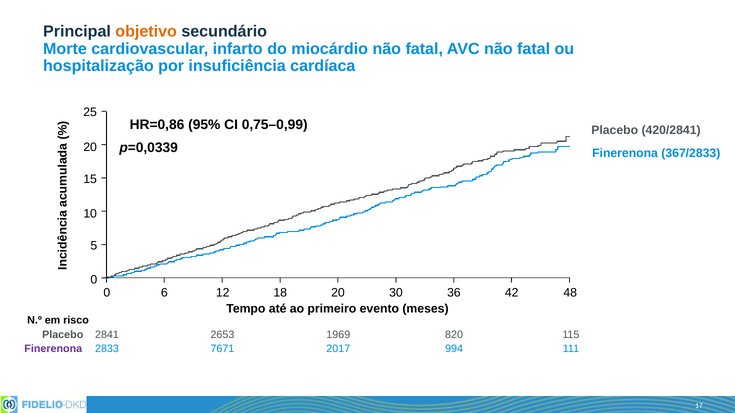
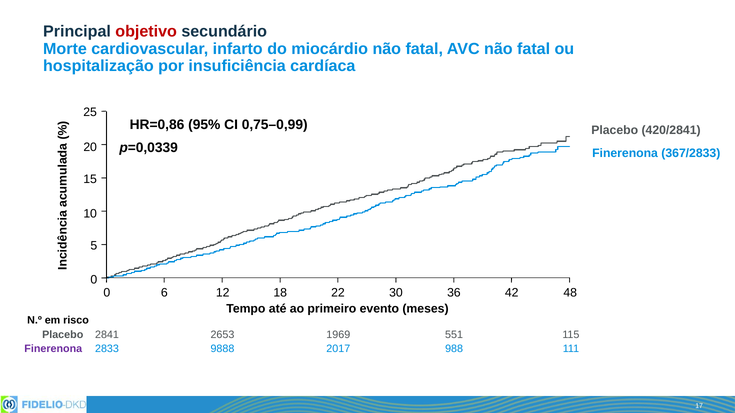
objetivo colour: orange -> red
18 20: 20 -> 22
820: 820 -> 551
7671: 7671 -> 9888
994: 994 -> 988
